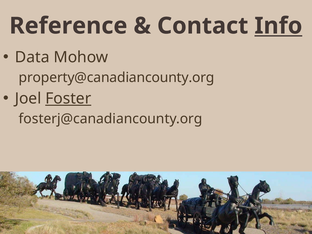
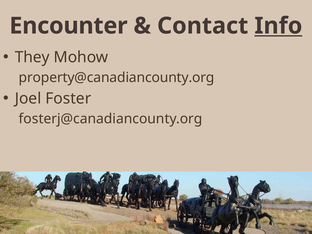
Reference: Reference -> Encounter
Data: Data -> They
Foster underline: present -> none
